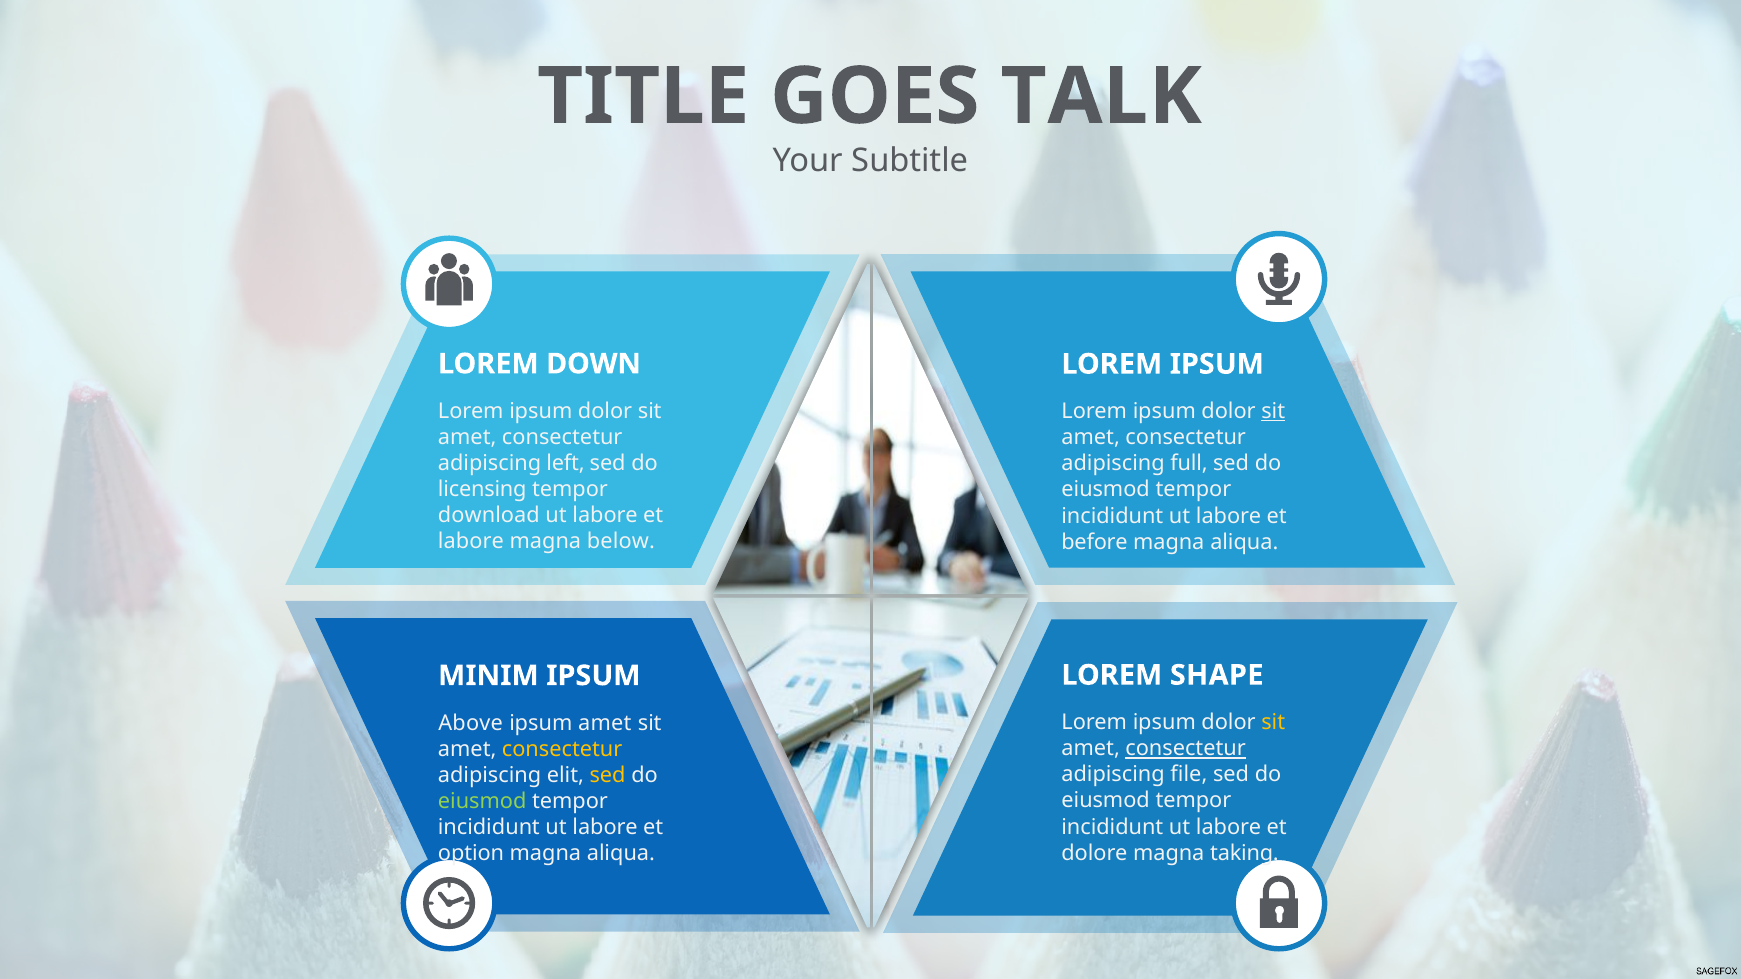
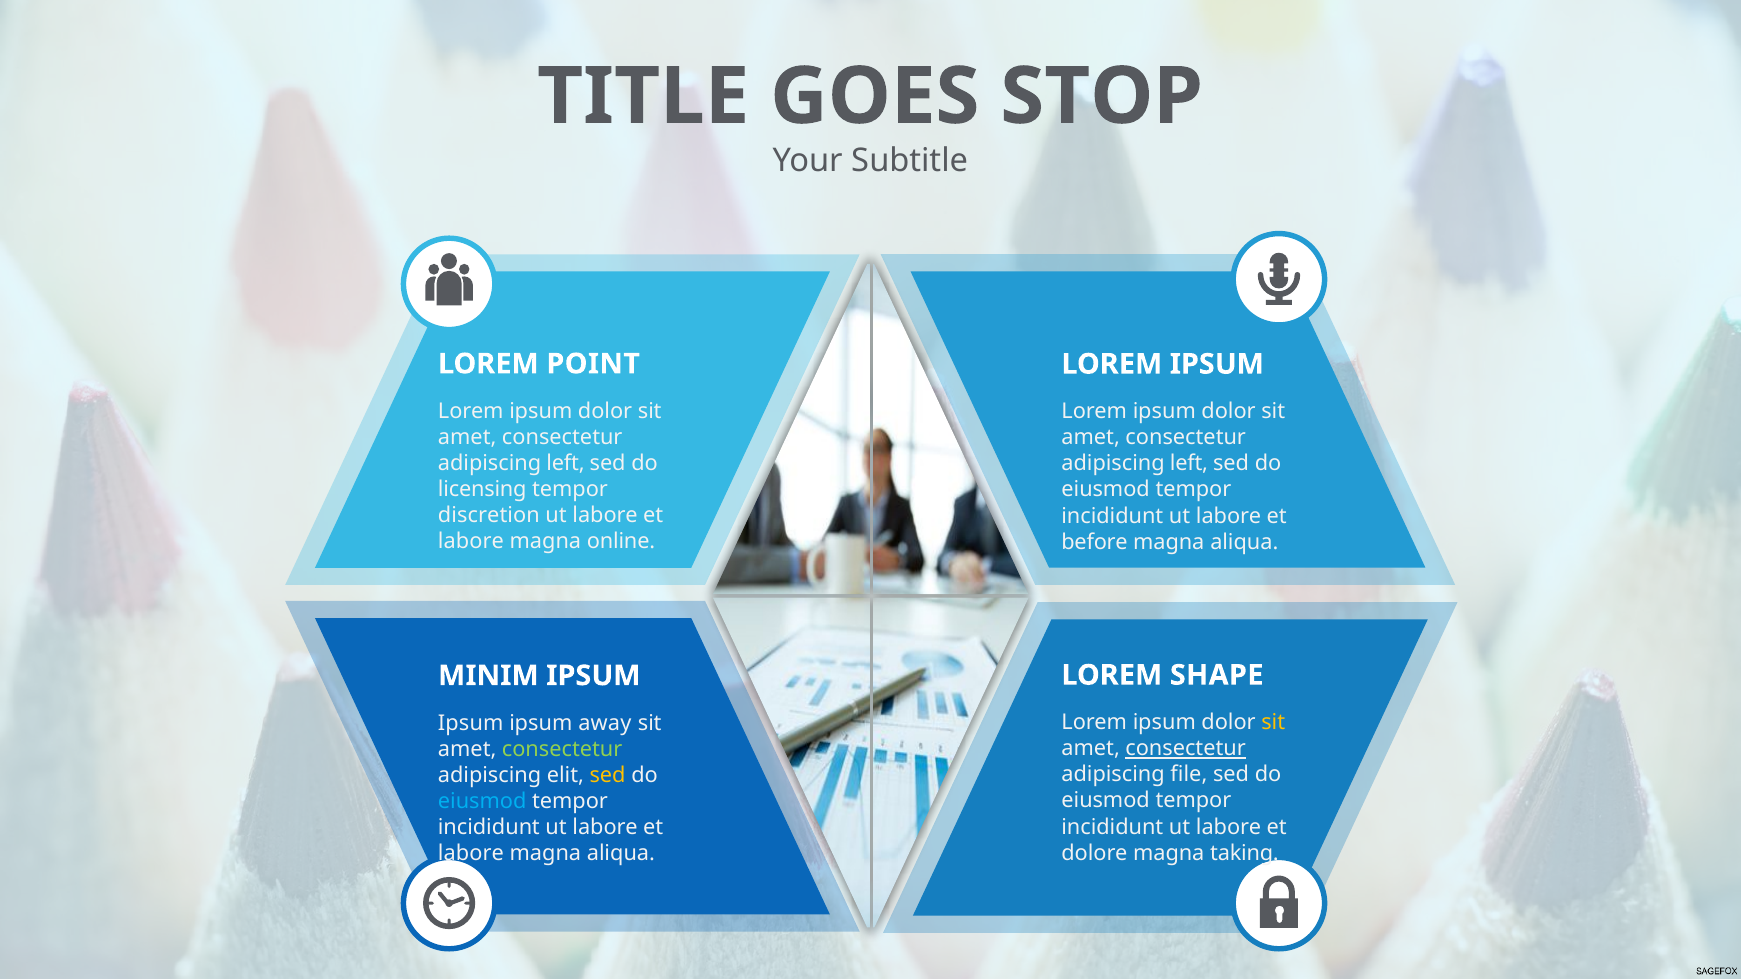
TALK: TALK -> STOP
DOWN: DOWN -> POINT
sit at (1273, 412) underline: present -> none
full at (1189, 464): full -> left
download: download -> discretion
below: below -> online
Above at (471, 723): Above -> Ipsum
ipsum amet: amet -> away
consectetur at (562, 749) colour: yellow -> light green
eiusmod at (482, 802) colour: light green -> light blue
option at (471, 854): option -> labore
